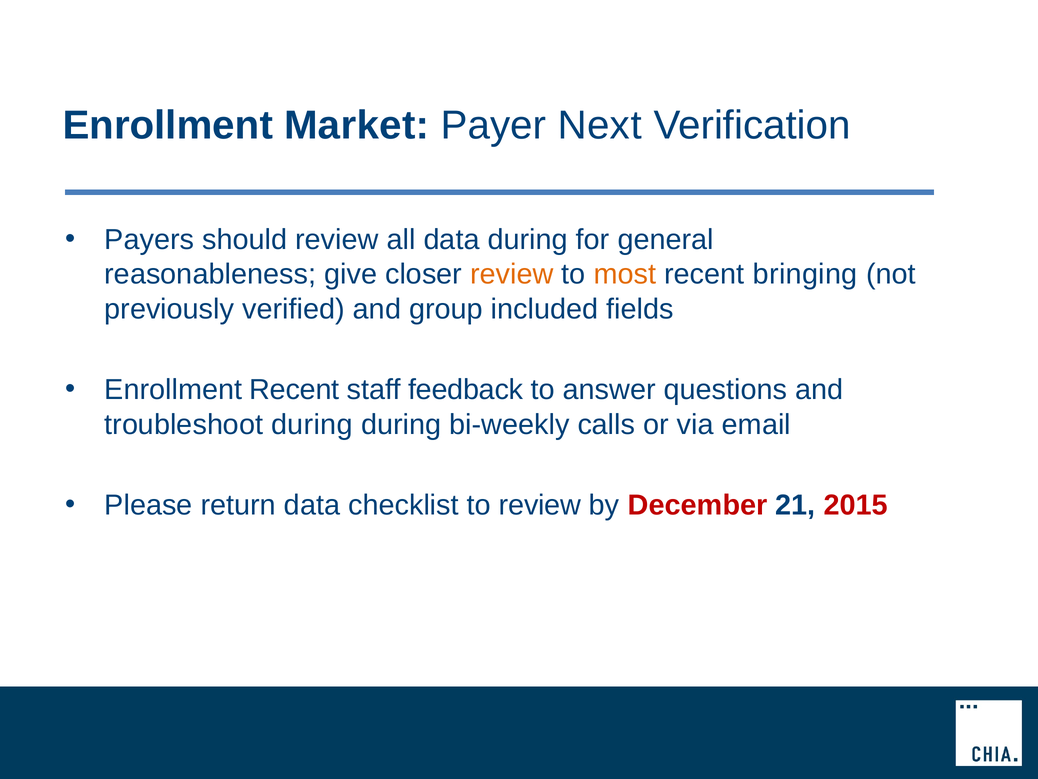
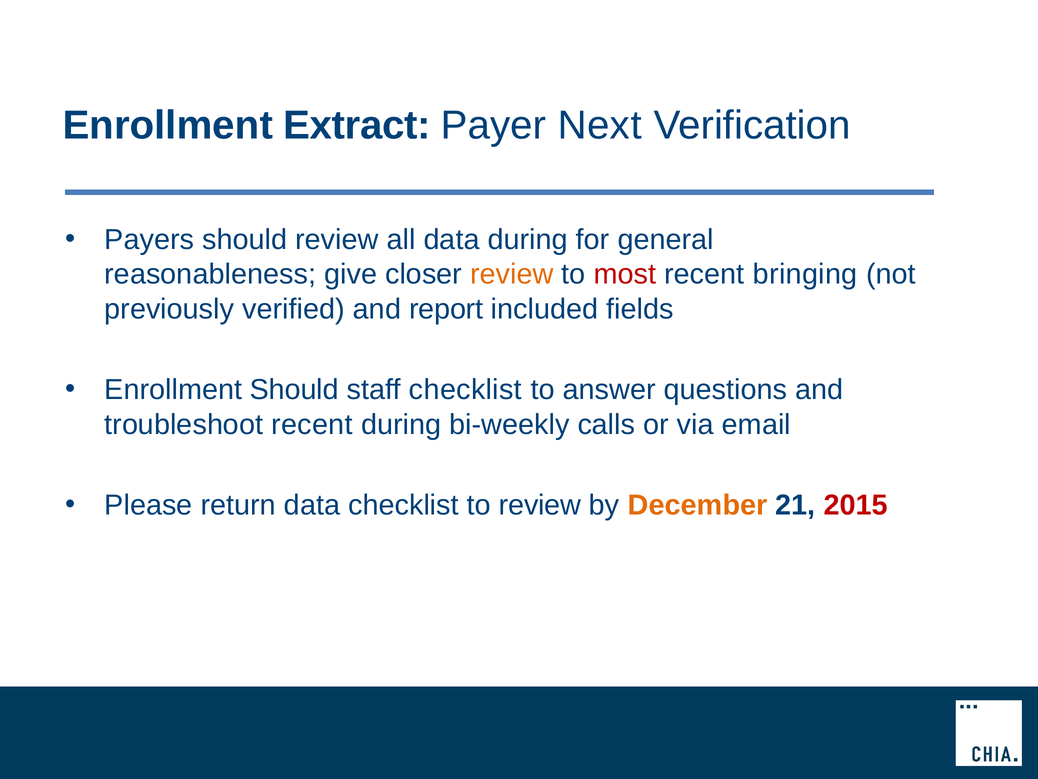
Market: Market -> Extract
most colour: orange -> red
group: group -> report
Enrollment Recent: Recent -> Should
staff feedback: feedback -> checklist
troubleshoot during: during -> recent
December colour: red -> orange
